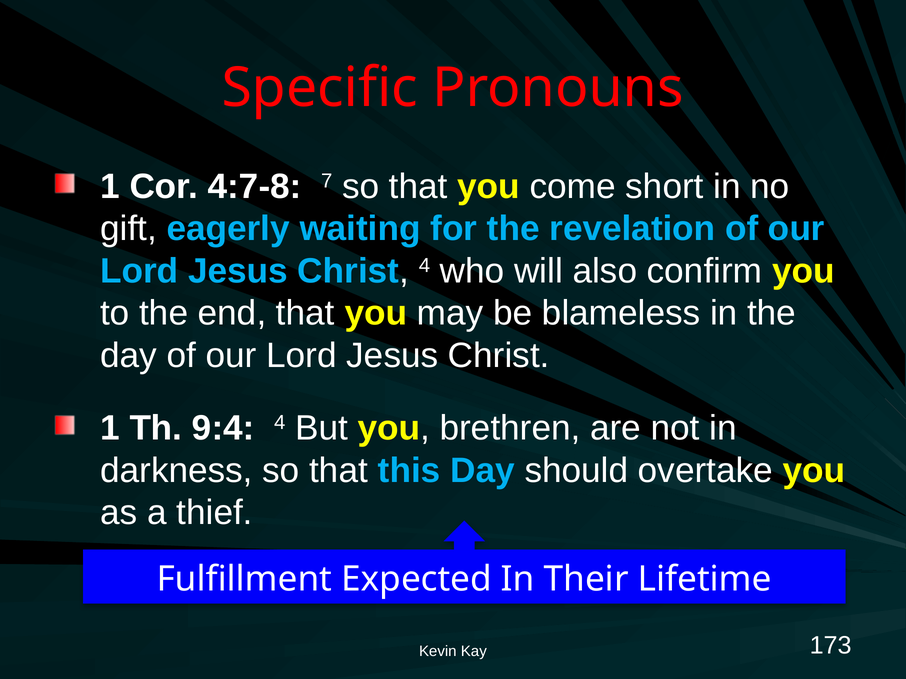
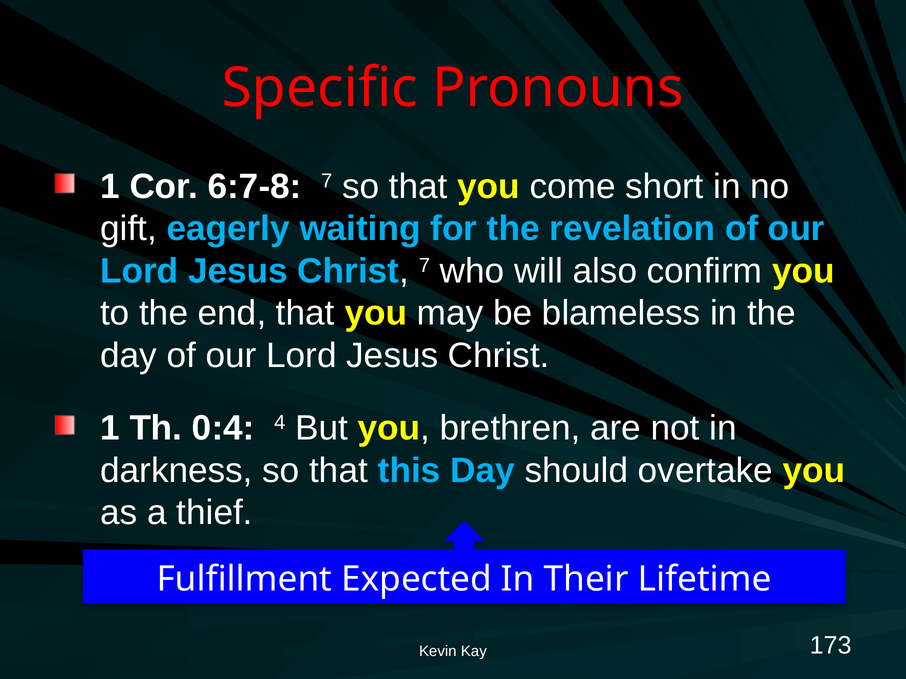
4:7-8: 4:7-8 -> 6:7-8
Christ 4: 4 -> 7
9:4: 9:4 -> 0:4
